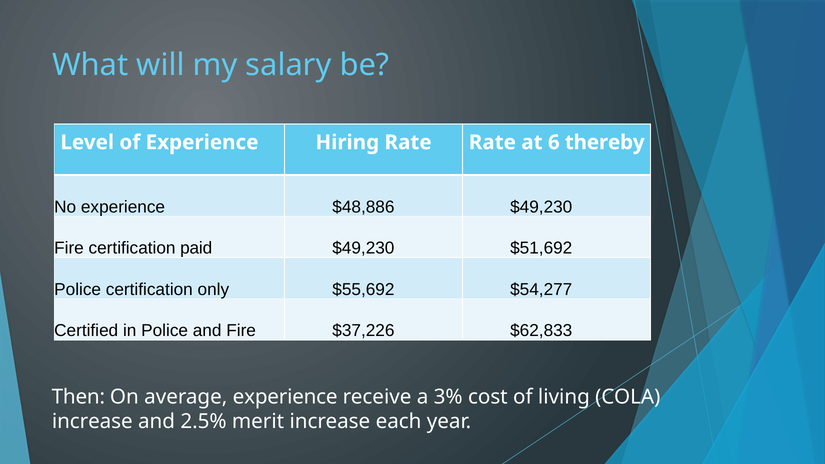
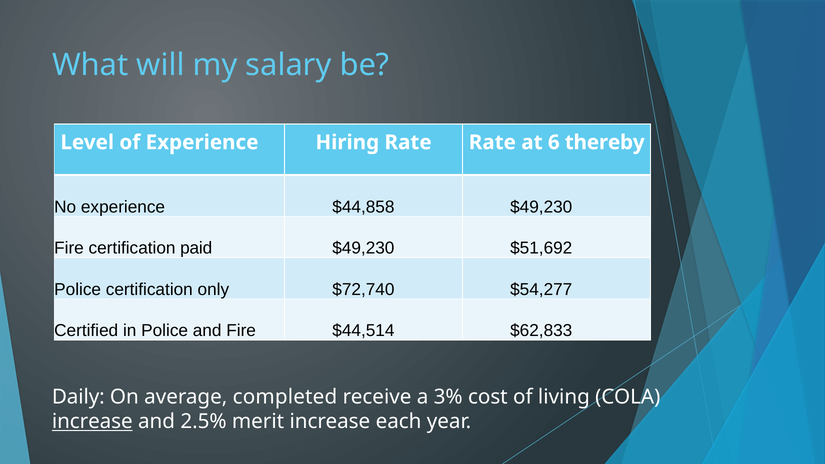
$48,886: $48,886 -> $44,858
$55,692: $55,692 -> $72,740
$37,226: $37,226 -> $44,514
Then: Then -> Daily
average experience: experience -> completed
increase at (92, 422) underline: none -> present
